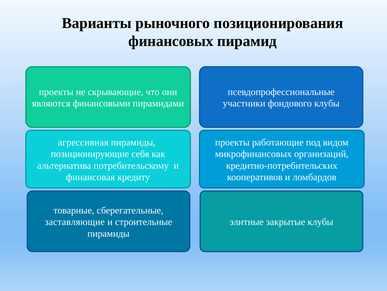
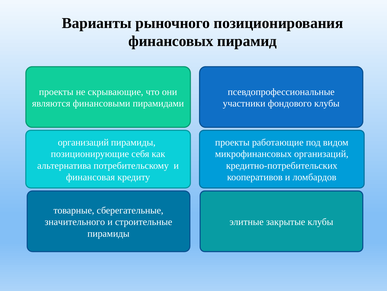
агрессивная at (83, 142): агрессивная -> организаций
заставляющие: заставляющие -> значительного
